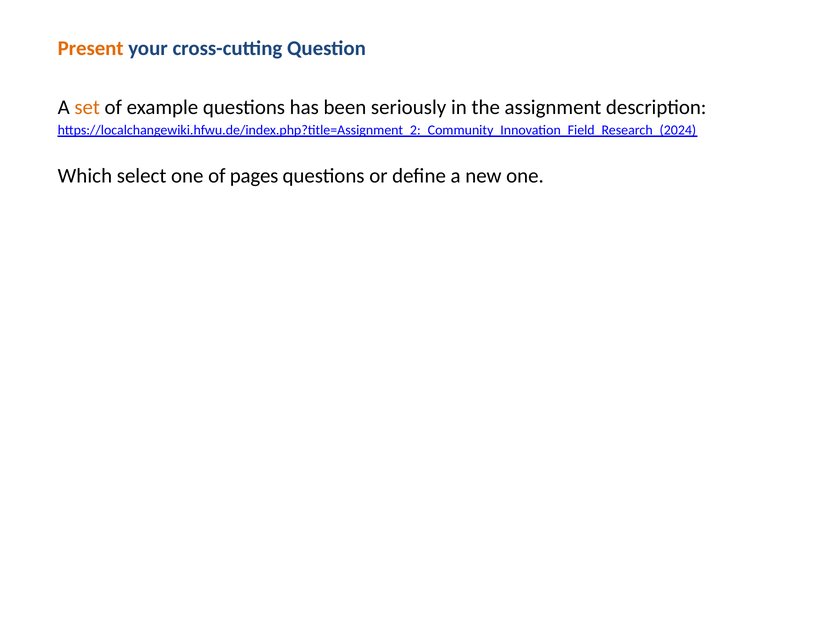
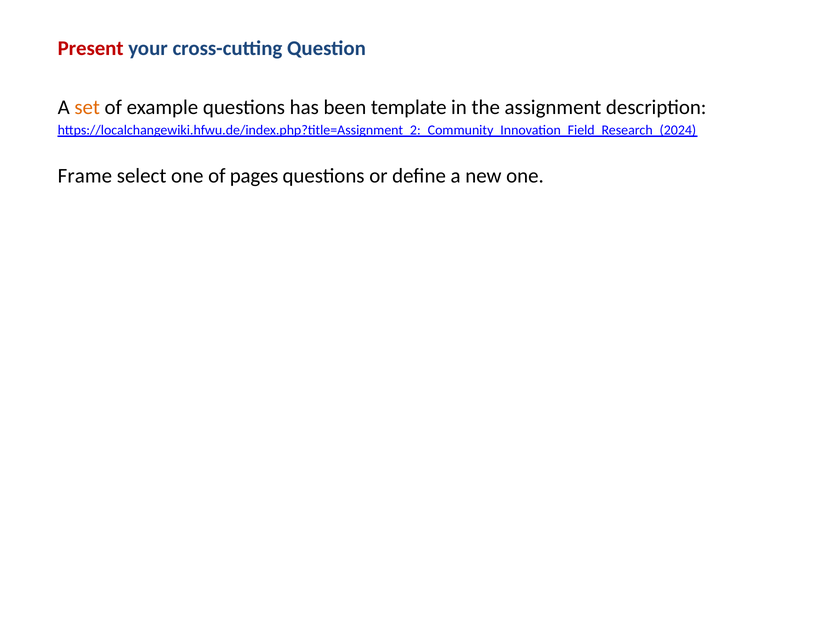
Present colour: orange -> red
seriously: seriously -> template
Which: Which -> Frame
